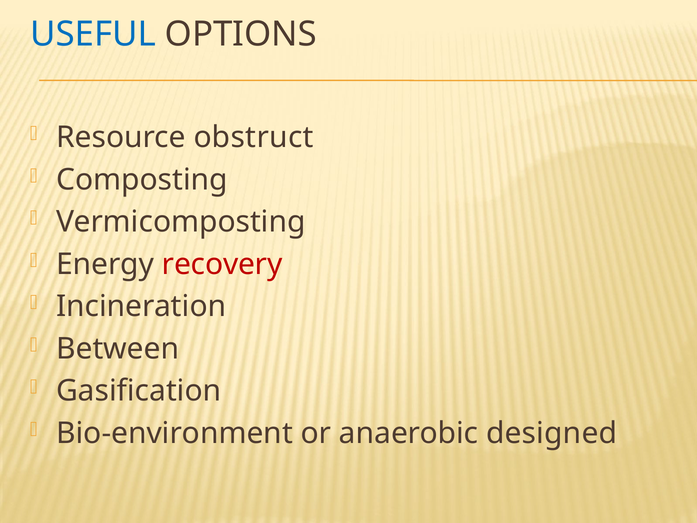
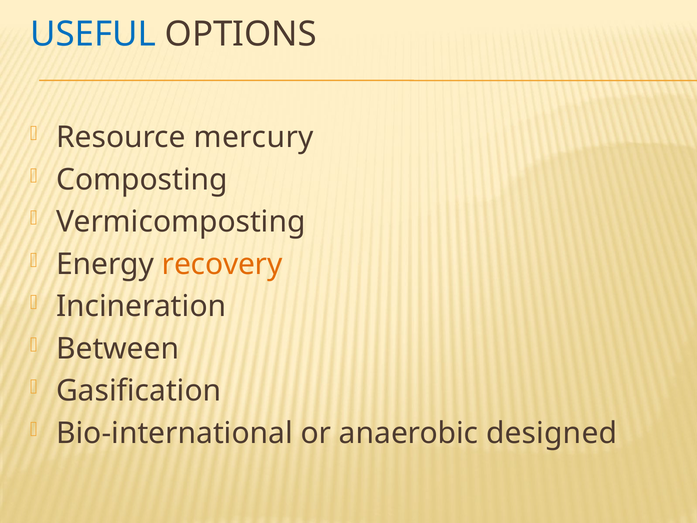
obstruct: obstruct -> mercury
recovery colour: red -> orange
Bio-environment: Bio-environment -> Bio-international
